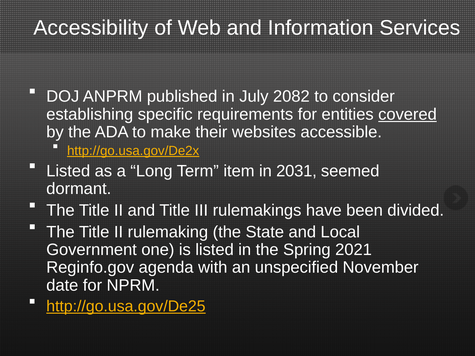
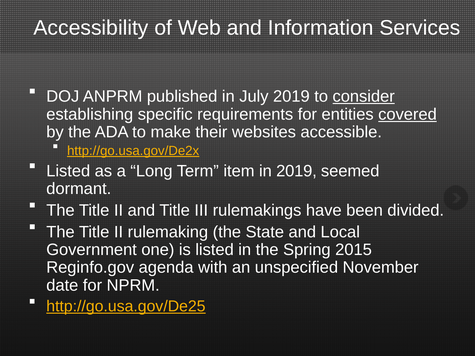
July 2082: 2082 -> 2019
consider underline: none -> present
in 2031: 2031 -> 2019
2021: 2021 -> 2015
